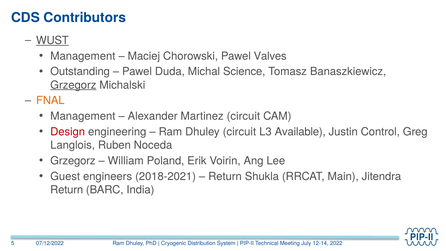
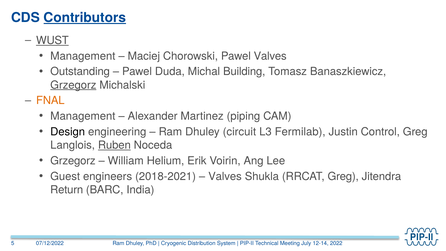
Contributors underline: none -> present
Science: Science -> Building
Martinez circuit: circuit -> piping
Design colour: red -> black
Available: Available -> Fermilab
Ruben underline: none -> present
Poland: Poland -> Helium
Return at (225, 176): Return -> Valves
RRCAT Main: Main -> Greg
